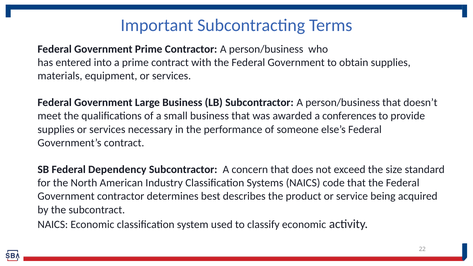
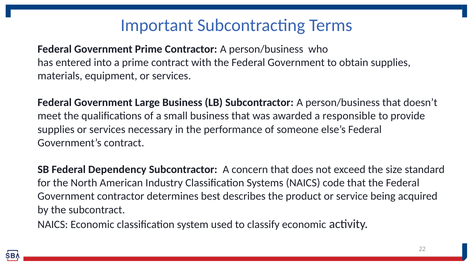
conferences: conferences -> responsible
